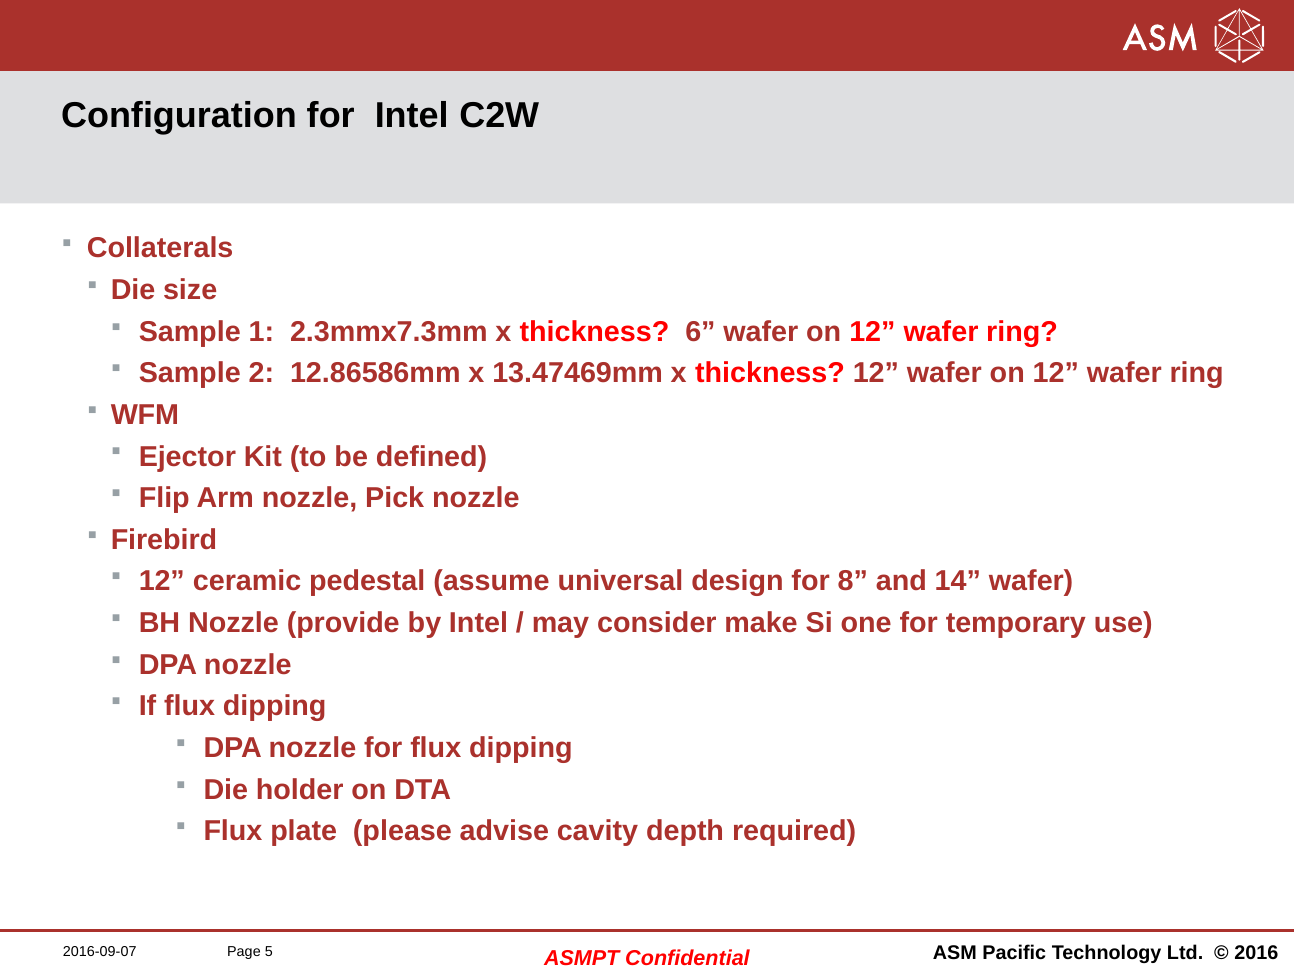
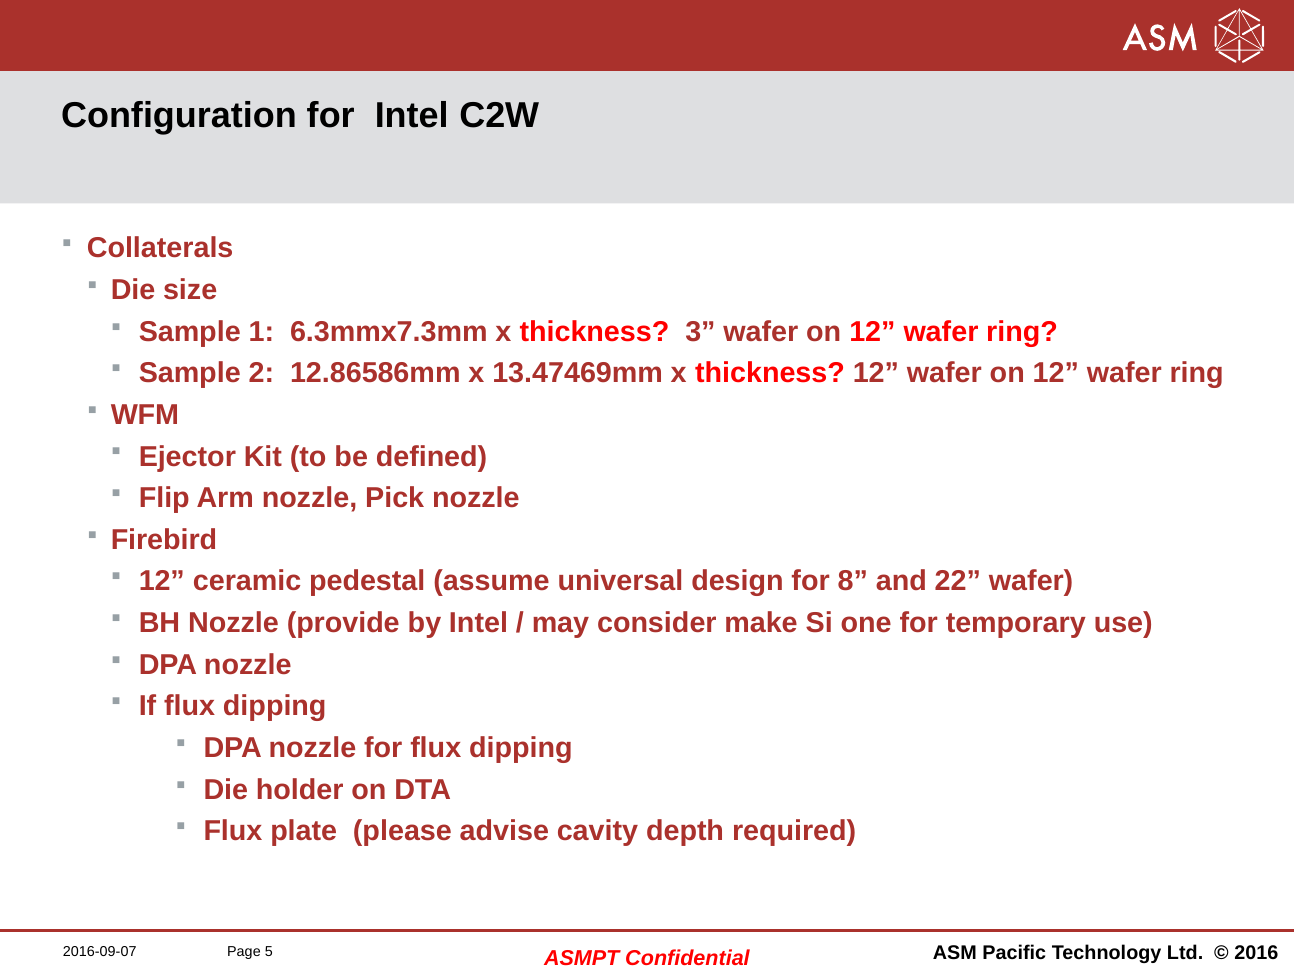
2.3mmx7.3mm: 2.3mmx7.3mm -> 6.3mmx7.3mm
6: 6 -> 3
14: 14 -> 22
